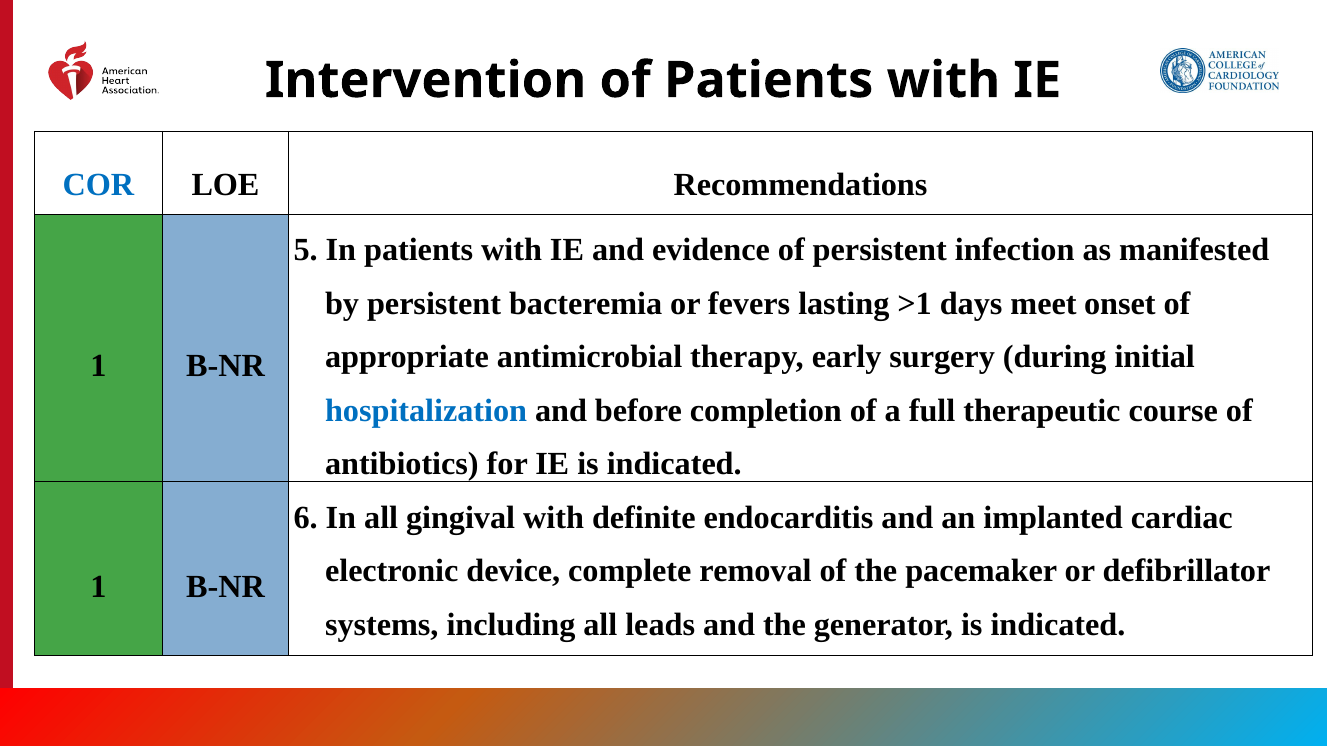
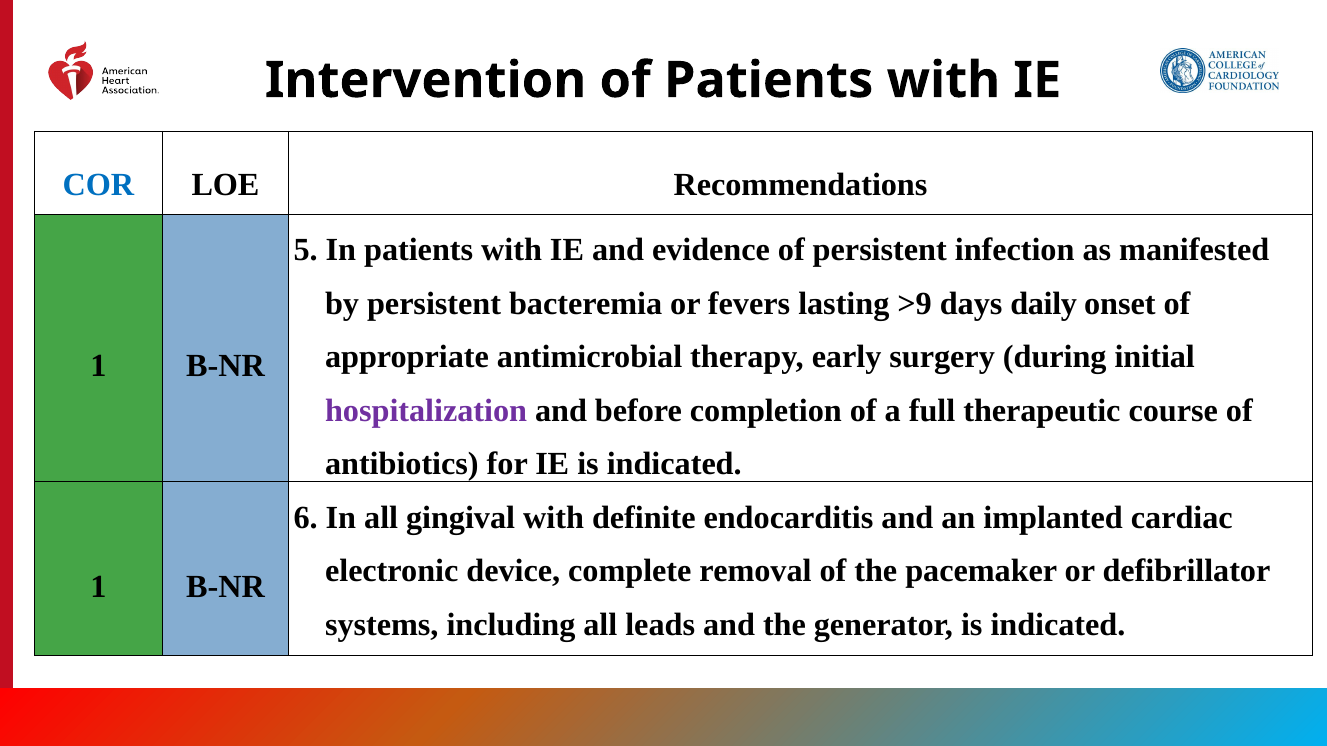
>1: >1 -> >9
meet: meet -> daily
hospitalization colour: blue -> purple
